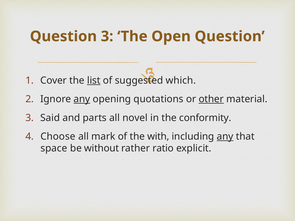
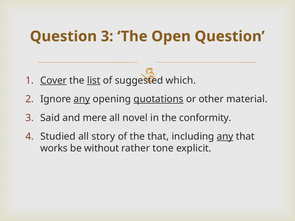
Cover underline: none -> present
quotations underline: none -> present
other underline: present -> none
parts: parts -> mere
Choose: Choose -> Studied
mark: mark -> story
the with: with -> that
space: space -> works
ratio: ratio -> tone
